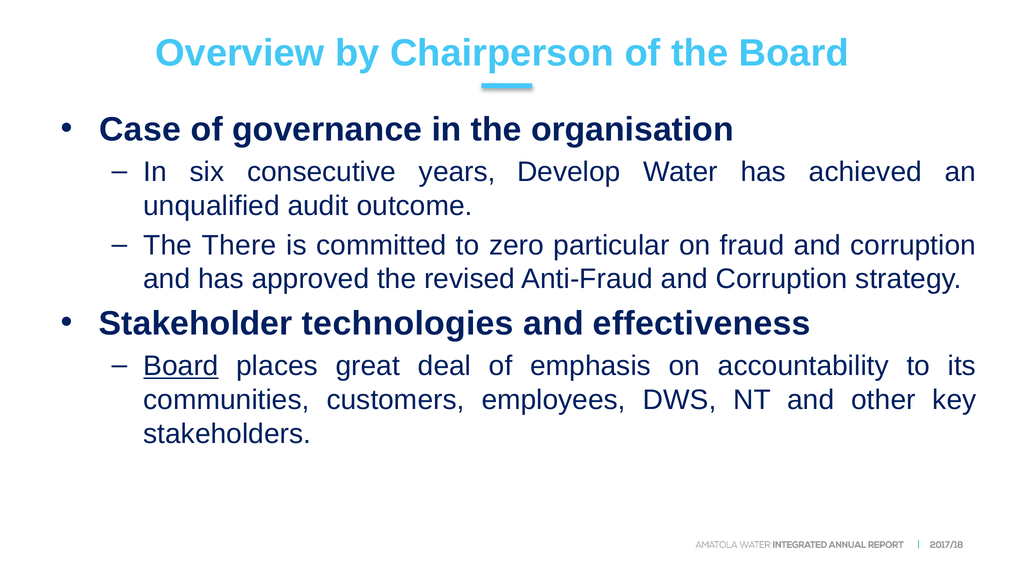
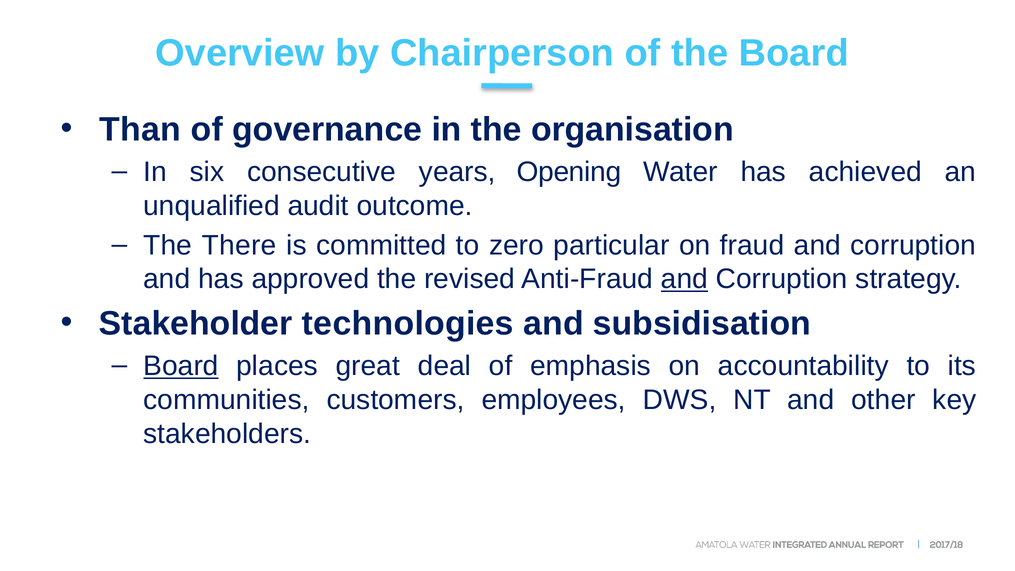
Case: Case -> Than
Develop: Develop -> Opening
and at (684, 279) underline: none -> present
effectiveness: effectiveness -> subsidisation
